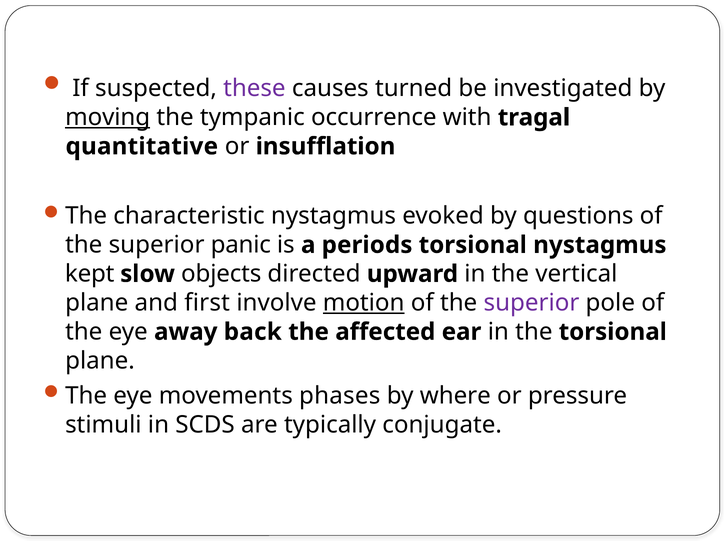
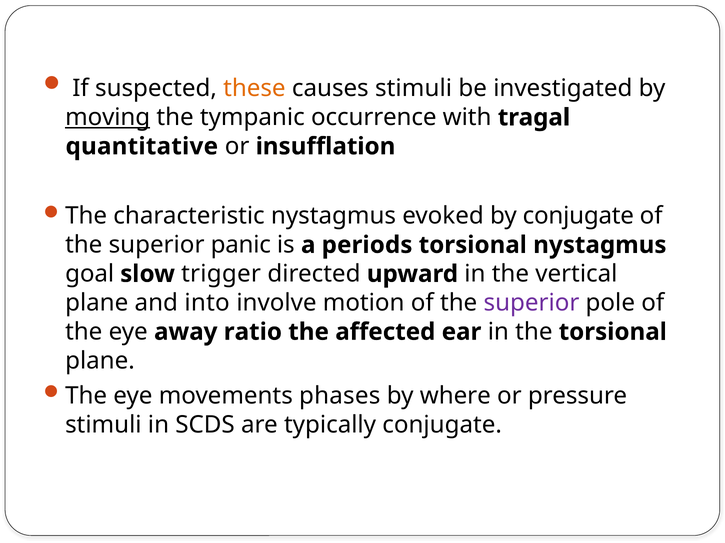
these colour: purple -> orange
causes turned: turned -> stimuli
by questions: questions -> conjugate
kept: kept -> goal
objects: objects -> trigger
first: first -> into
motion underline: present -> none
back: back -> ratio
